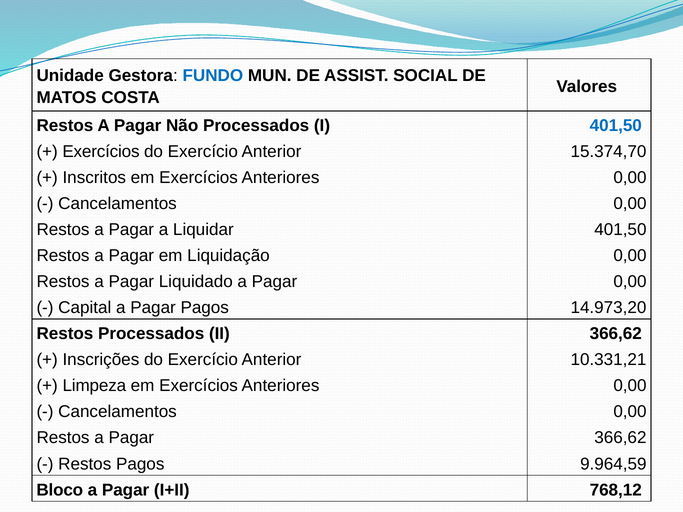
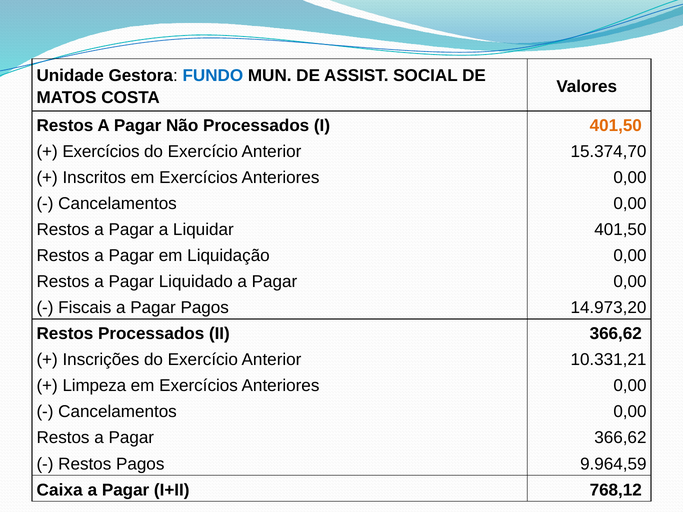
401,50 at (616, 126) colour: blue -> orange
Capital: Capital -> Fiscais
Bloco: Bloco -> Caixa
